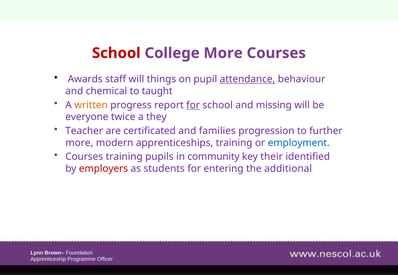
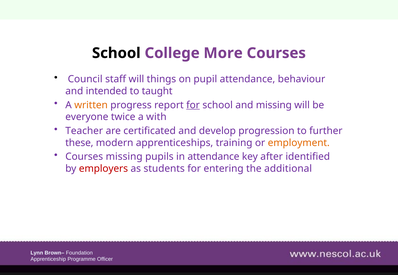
School at (116, 53) colour: red -> black
Awards: Awards -> Council
attendance at (247, 79) underline: present -> none
chemical: chemical -> intended
they: they -> with
families: families -> develop
more at (79, 143): more -> these
employment colour: blue -> orange
Courses training: training -> missing
in community: community -> attendance
their: their -> after
